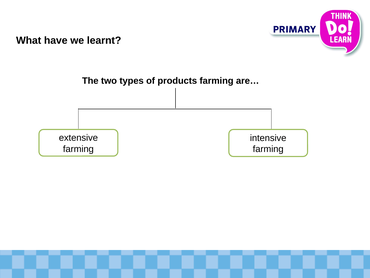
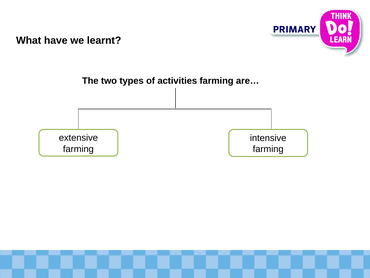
products: products -> activities
